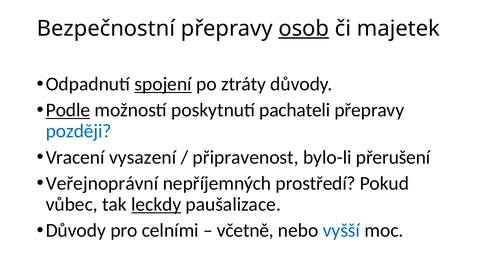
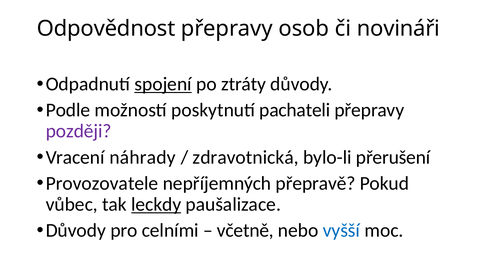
Bezpečnostní: Bezpečnostní -> Odpovědnost
osob underline: present -> none
majetek: majetek -> novináři
Podle underline: present -> none
později colour: blue -> purple
vysazení: vysazení -> náhrady
připravenost: připravenost -> zdravotnická
Veřejnoprávní: Veřejnoprávní -> Provozovatele
prostředí: prostředí -> přepravě
